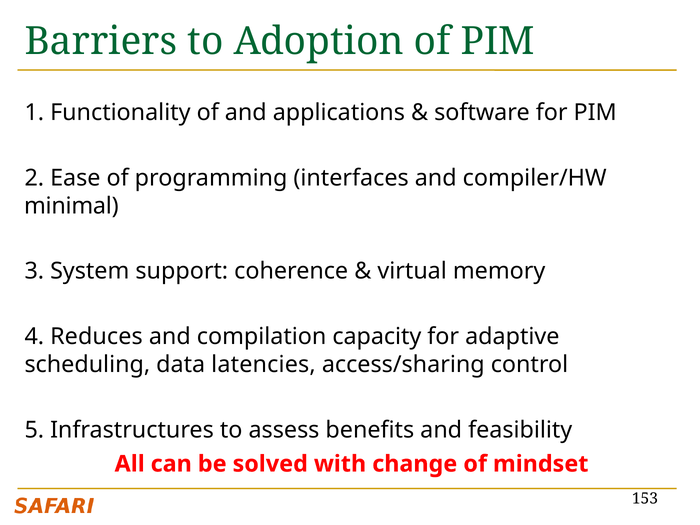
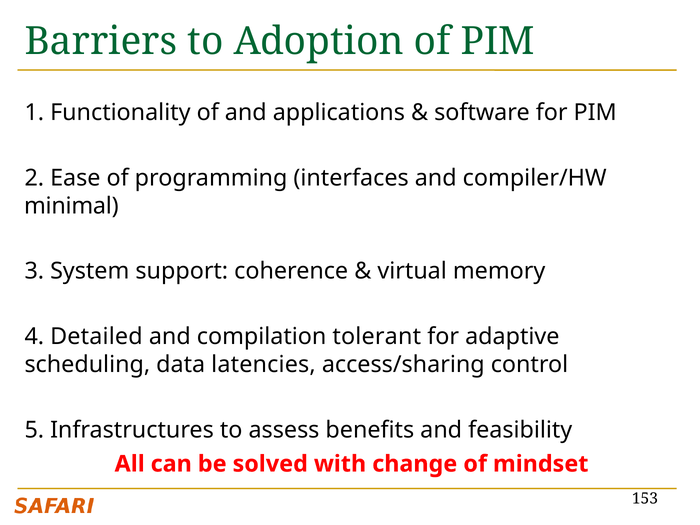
Reduces: Reduces -> Detailed
capacity: capacity -> tolerant
